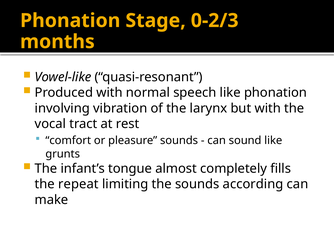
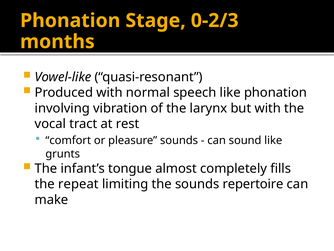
according: according -> repertoire
